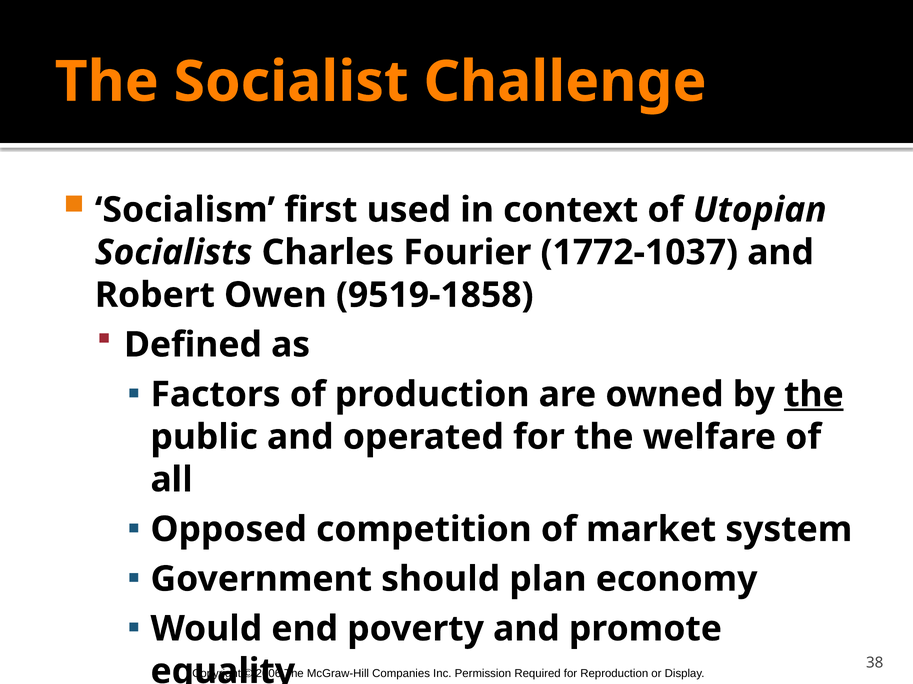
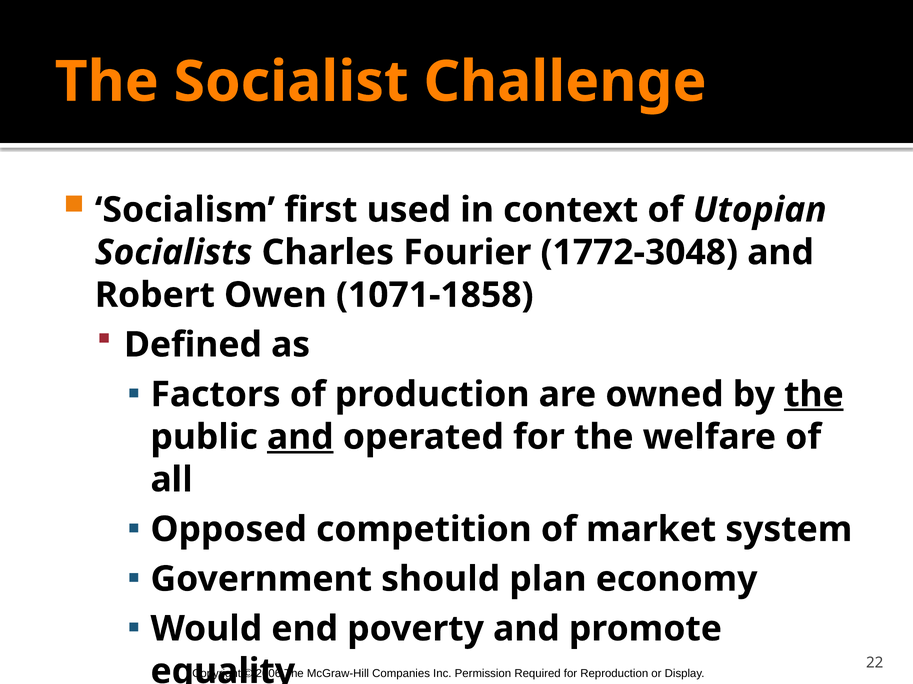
1772-1037: 1772-1037 -> 1772-3048
9519-1858: 9519-1858 -> 1071-1858
and at (300, 438) underline: none -> present
38: 38 -> 22
